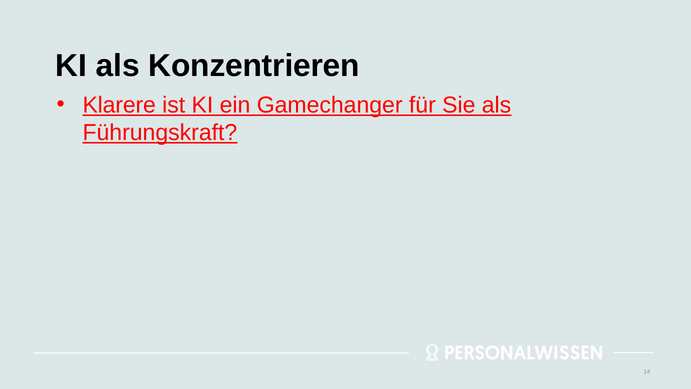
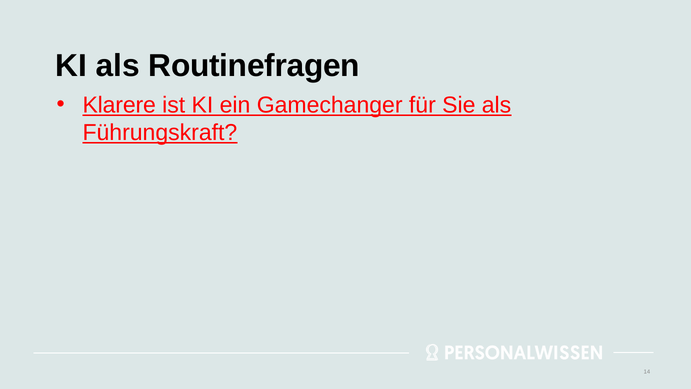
Konzentrieren: Konzentrieren -> Routinefragen
